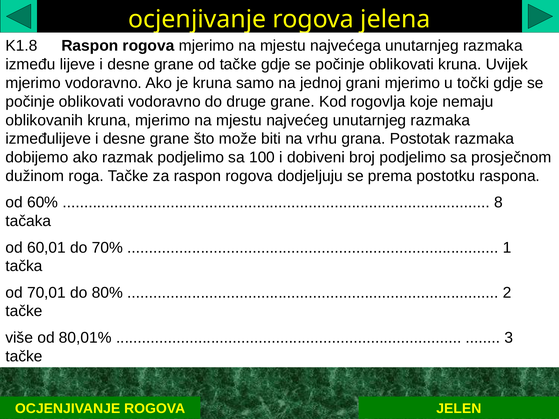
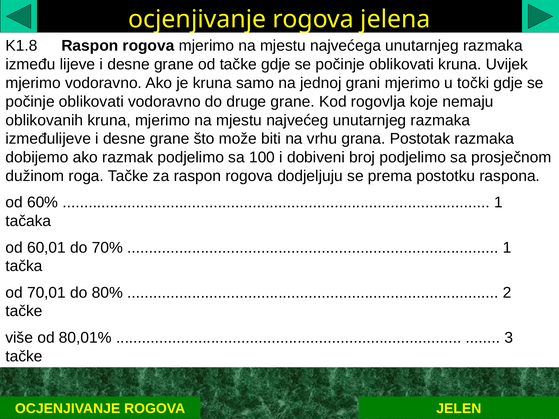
8 at (498, 203): 8 -> 1
